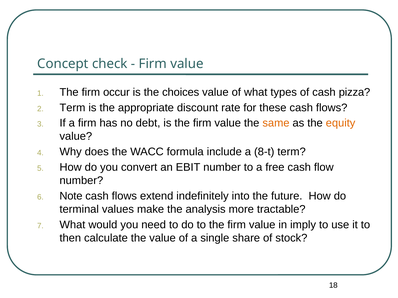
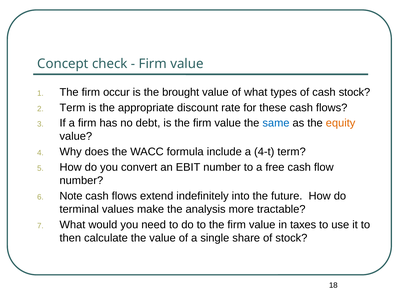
choices: choices -> brought
cash pizza: pizza -> stock
same colour: orange -> blue
8-t: 8-t -> 4-t
imply: imply -> taxes
